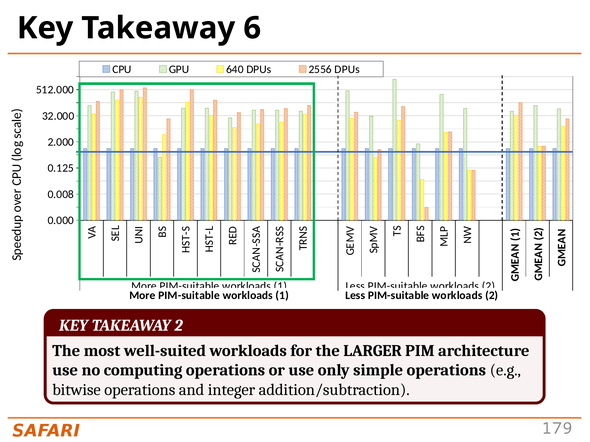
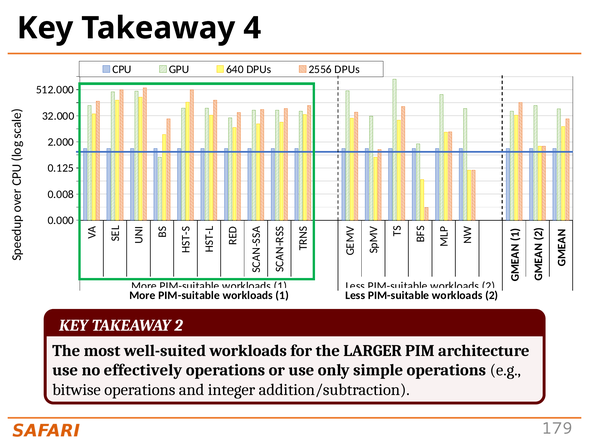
6: 6 -> 4
computing: computing -> effectively
